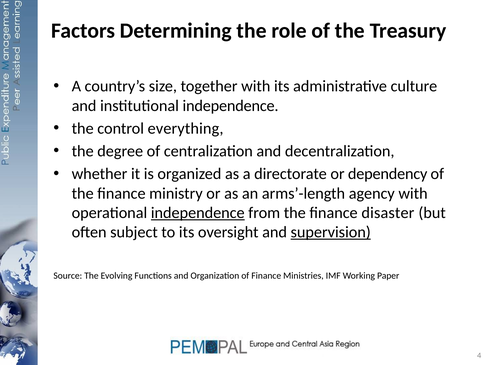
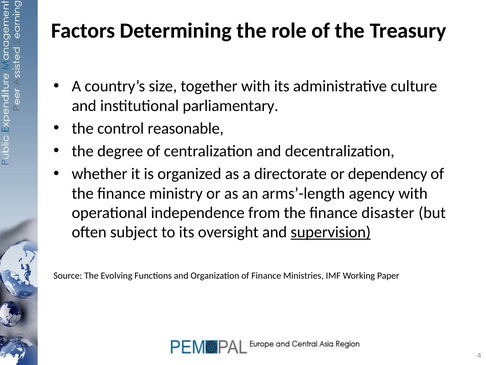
institutional independence: independence -> parliamentary
everything: everything -> reasonable
independence at (198, 213) underline: present -> none
